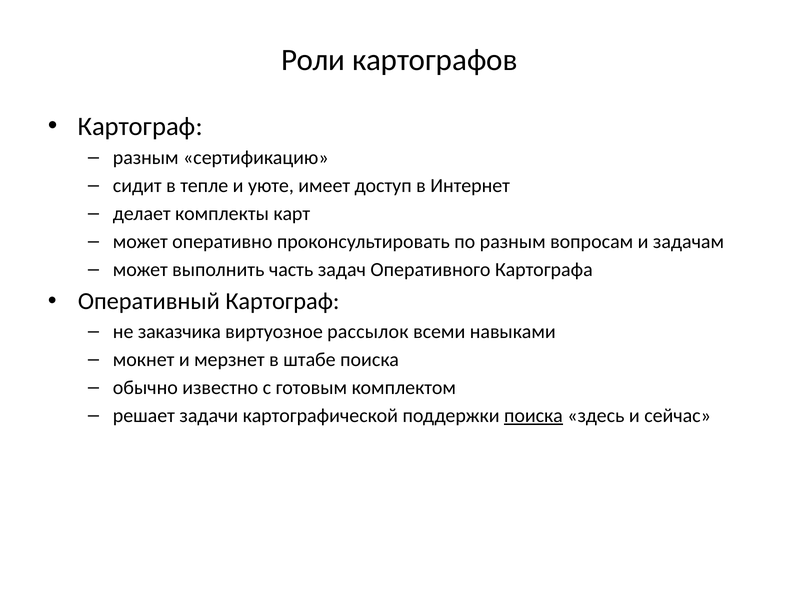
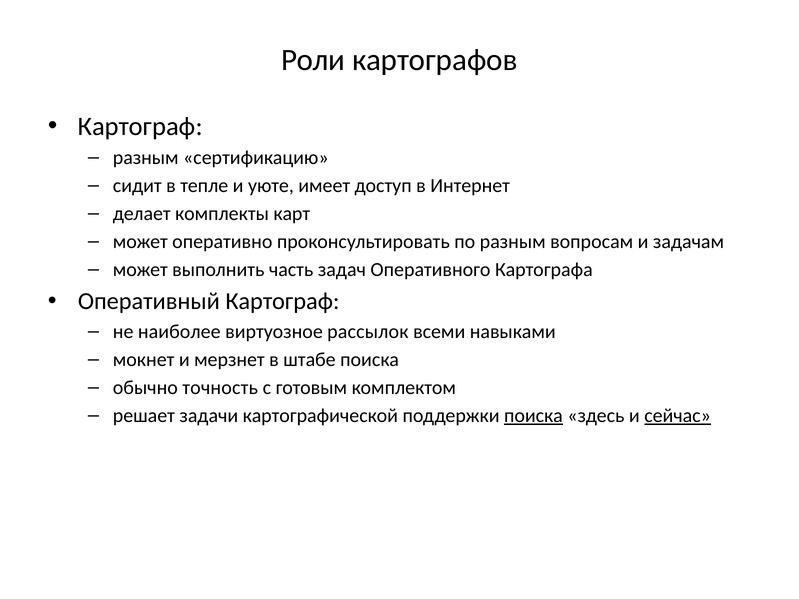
заказчика: заказчика -> наиболее
известно: известно -> точность
сейчас underline: none -> present
